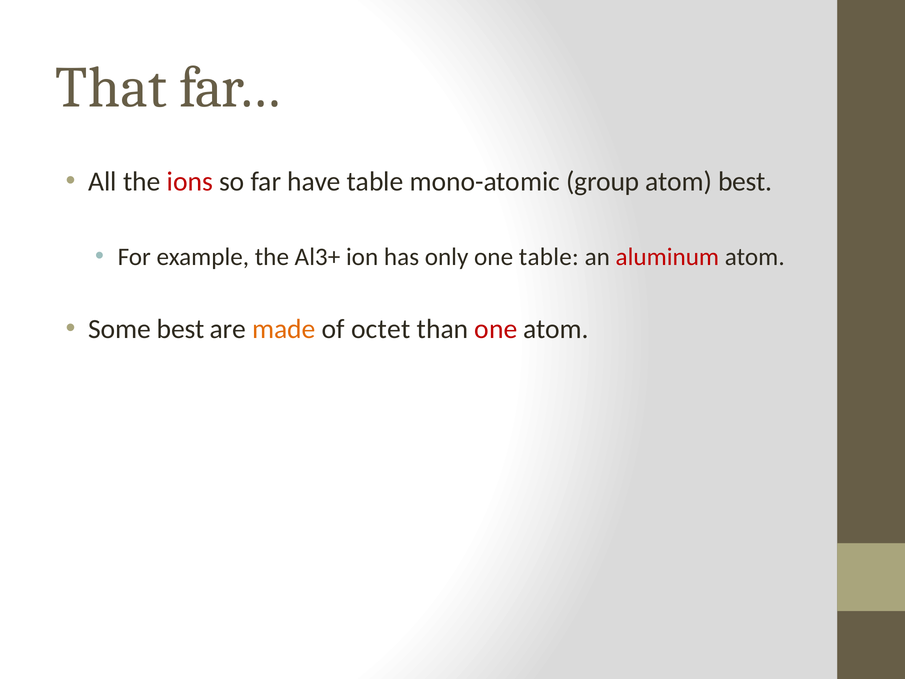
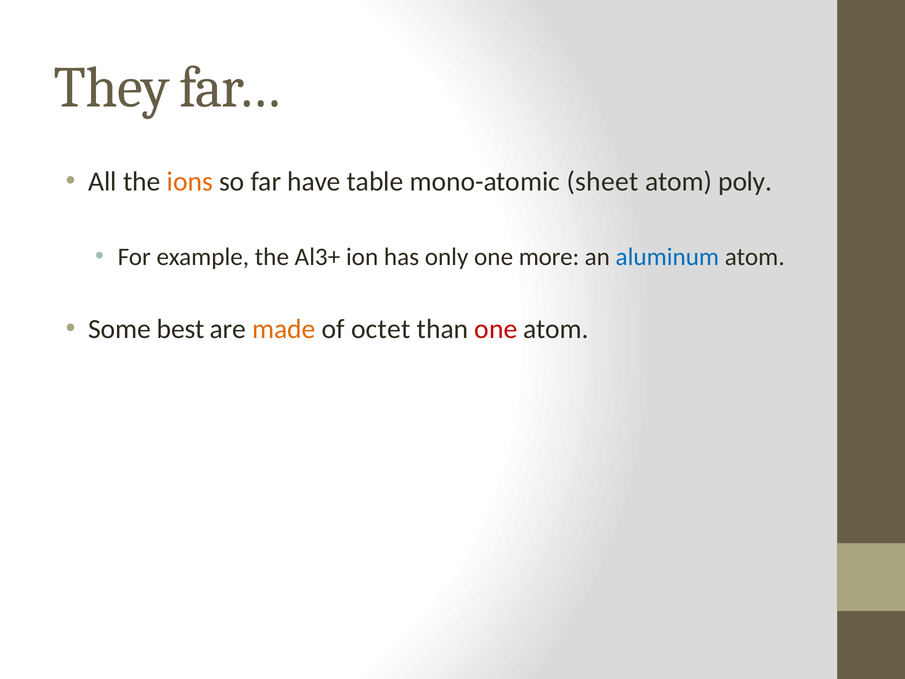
That: That -> They
ions colour: red -> orange
group: group -> sheet
atom best: best -> poly
one table: table -> more
aluminum colour: red -> blue
